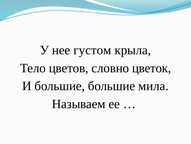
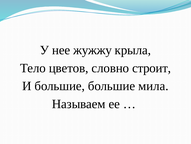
густом: густом -> жужжу
цветок: цветок -> строит
